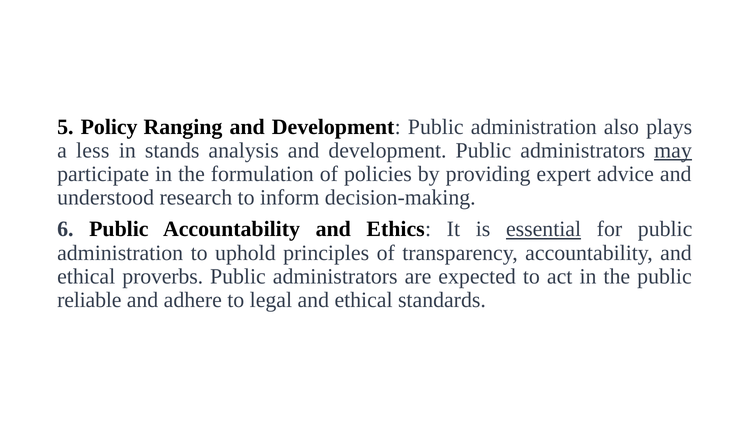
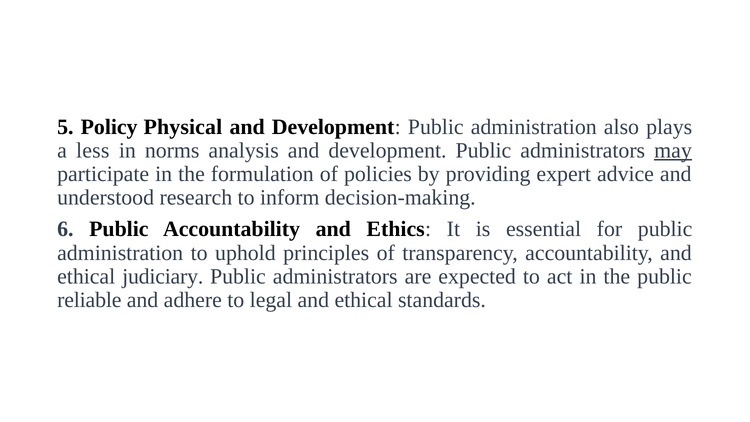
Ranging: Ranging -> Physical
stands: stands -> norms
essential underline: present -> none
proverbs: proverbs -> judiciary
